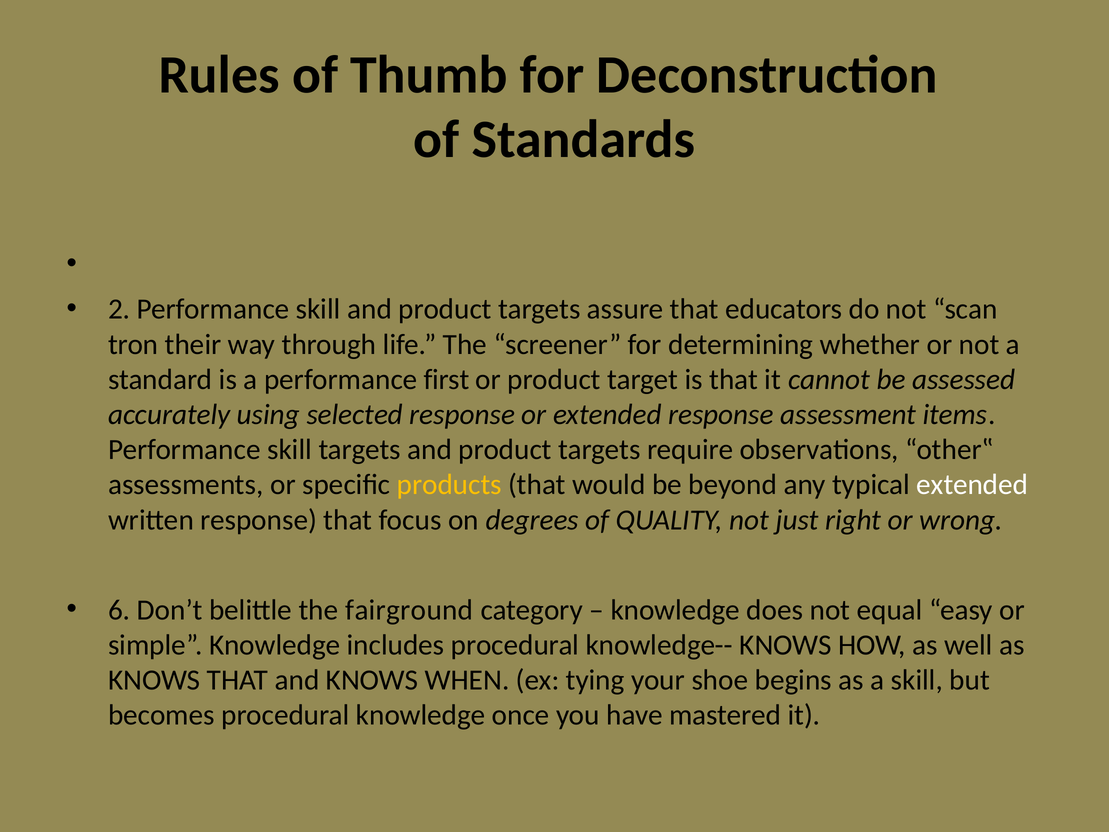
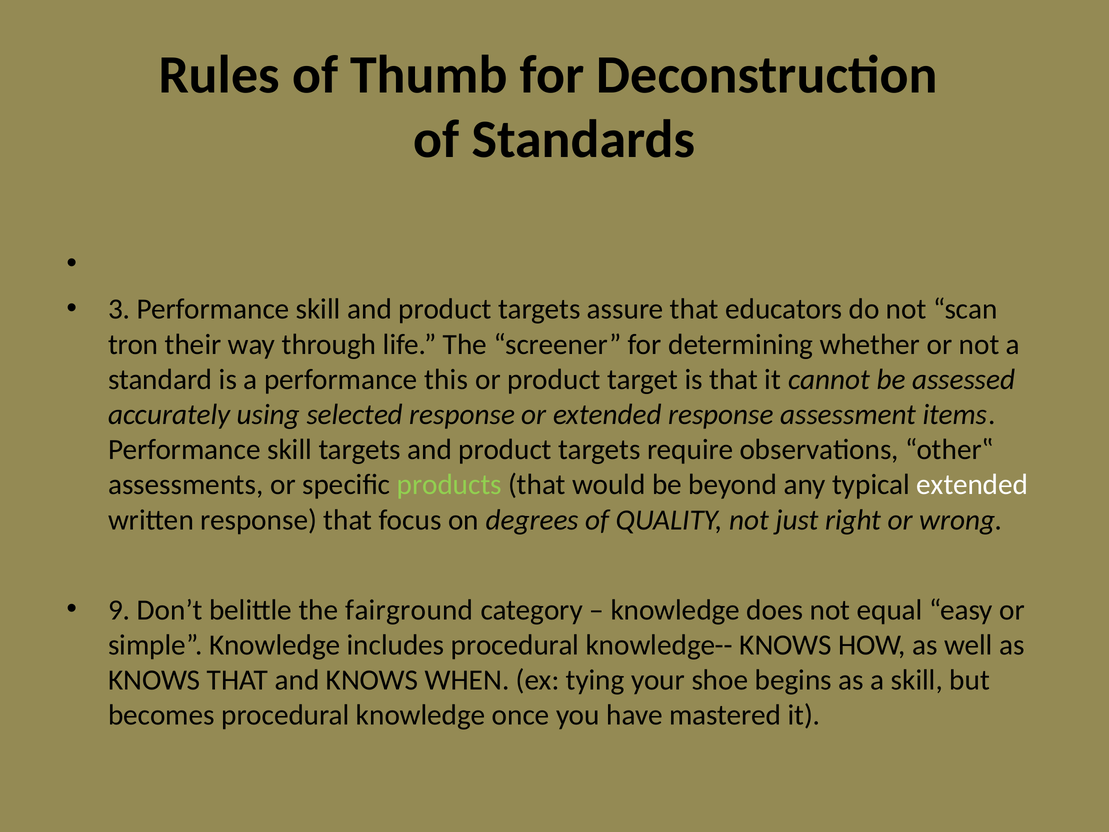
2: 2 -> 3
first: first -> this
products colour: yellow -> light green
6: 6 -> 9
